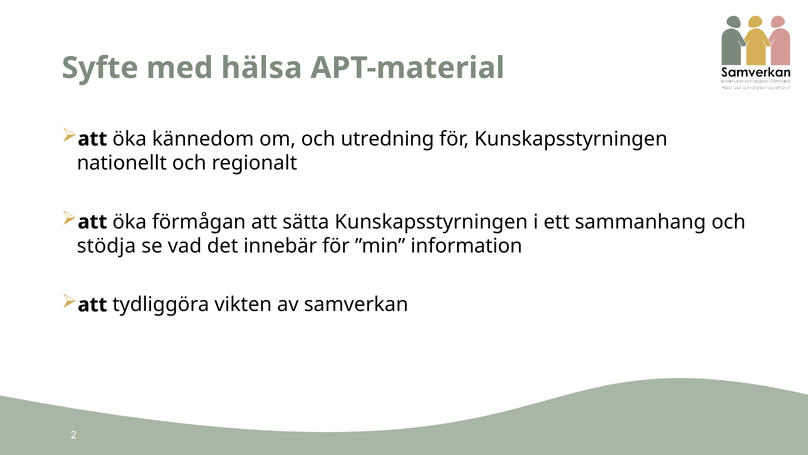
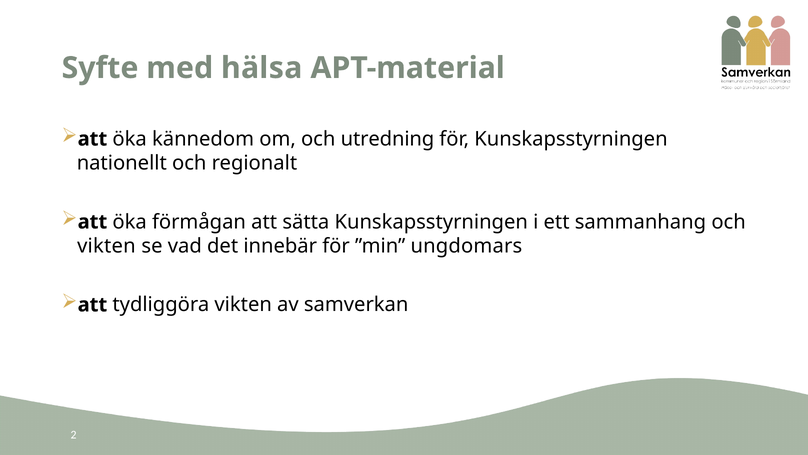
stödja at (106, 246): stödja -> vikten
information: information -> ungdomars
